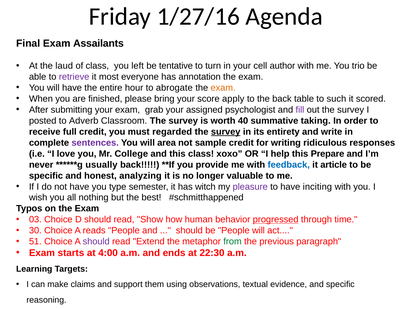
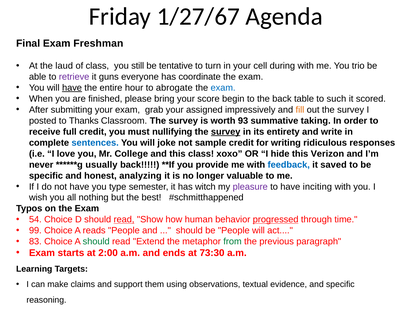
1/27/16: 1/27/16 -> 1/27/67
Assailants: Assailants -> Freshman
left: left -> still
author: author -> during
most: most -> guns
annotation: annotation -> coordinate
have at (72, 88) underline: none -> present
exam at (223, 88) colour: orange -> blue
apply: apply -> begin
psychologist: psychologist -> impressively
fill colour: purple -> orange
Adverb: Adverb -> Thanks
40: 40 -> 93
regarded: regarded -> nullifying
sentences colour: purple -> blue
area: area -> joke
help: help -> hide
Prepare: Prepare -> Verizon
article: article -> saved
03: 03 -> 54
read at (124, 220) underline: none -> present
30: 30 -> 99
51: 51 -> 83
should at (96, 242) colour: purple -> green
4:00: 4:00 -> 2:00
22:30: 22:30 -> 73:30
